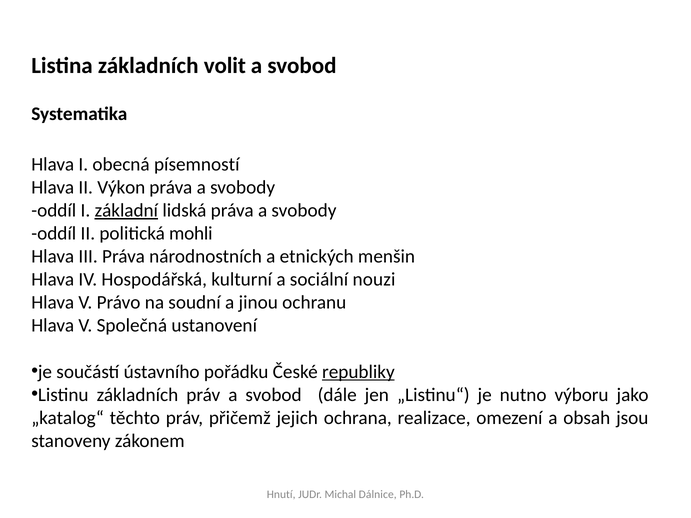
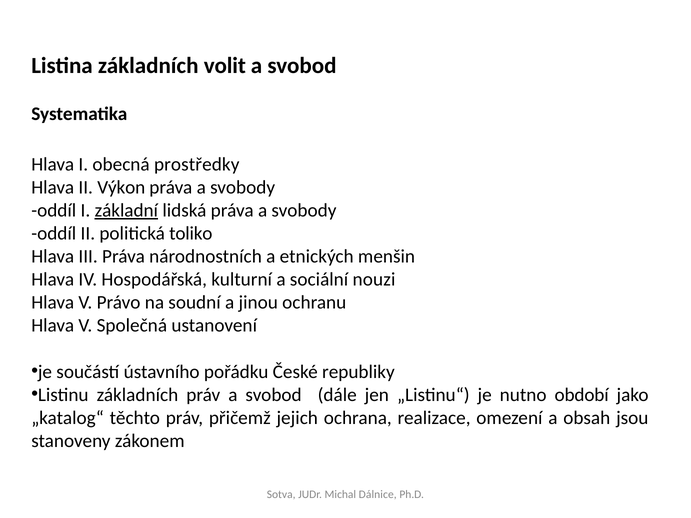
písemností: písemností -> prostředky
mohli: mohli -> toliko
republiky underline: present -> none
výboru: výboru -> období
Hnutí: Hnutí -> Sotva
